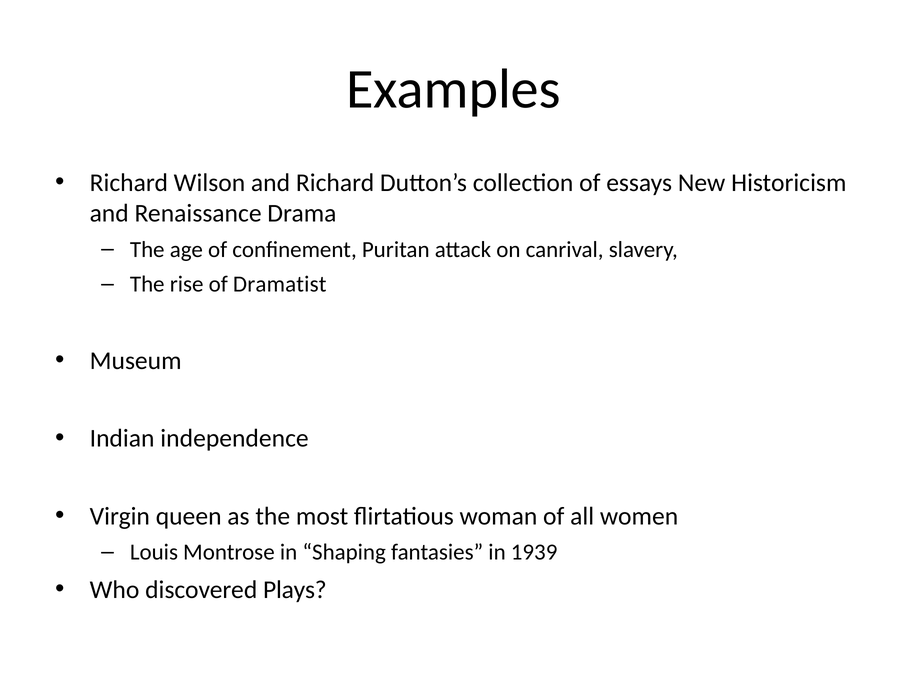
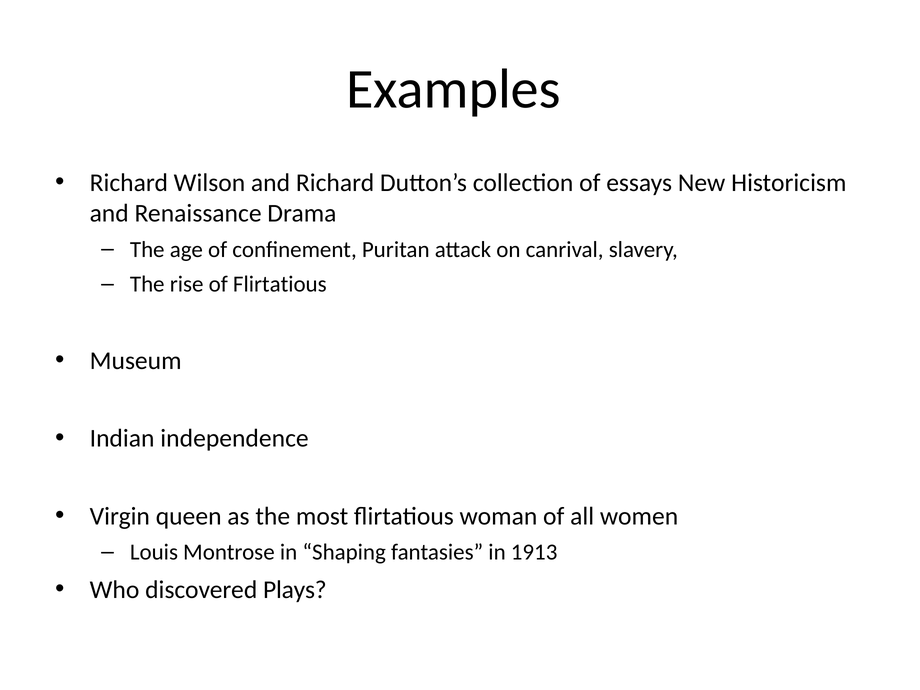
of Dramatist: Dramatist -> Flirtatious
1939: 1939 -> 1913
